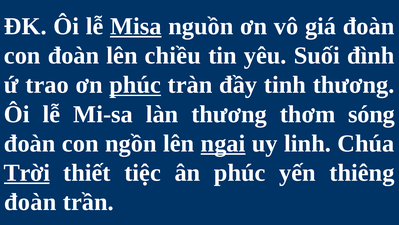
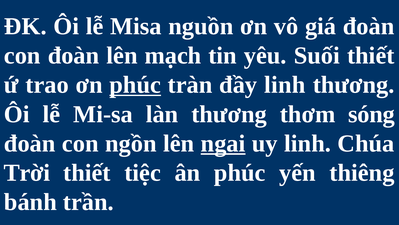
Misa underline: present -> none
chiều: chiều -> mạch
Suối đình: đình -> thiết
đầy tinh: tinh -> linh
Trời underline: present -> none
đoàn at (30, 202): đoàn -> bánh
